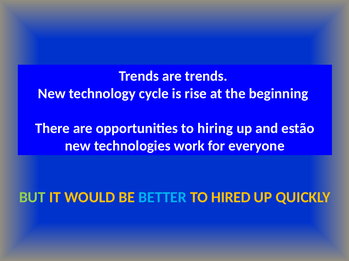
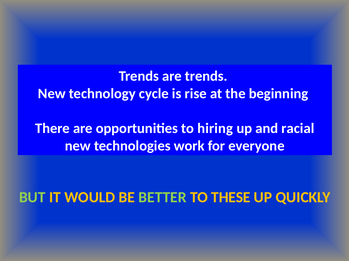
estão: estão -> racial
BETTER colour: light blue -> light green
HIRED: HIRED -> THESE
